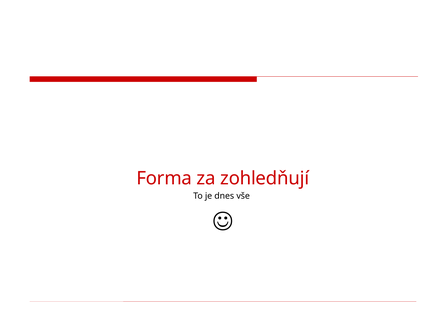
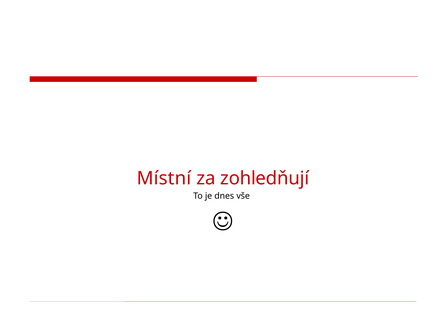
Forma: Forma -> Místní
